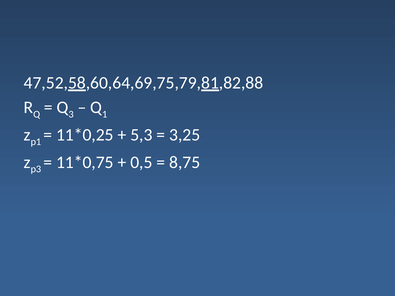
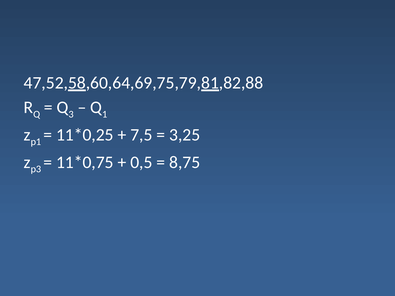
5,3: 5,3 -> 7,5
